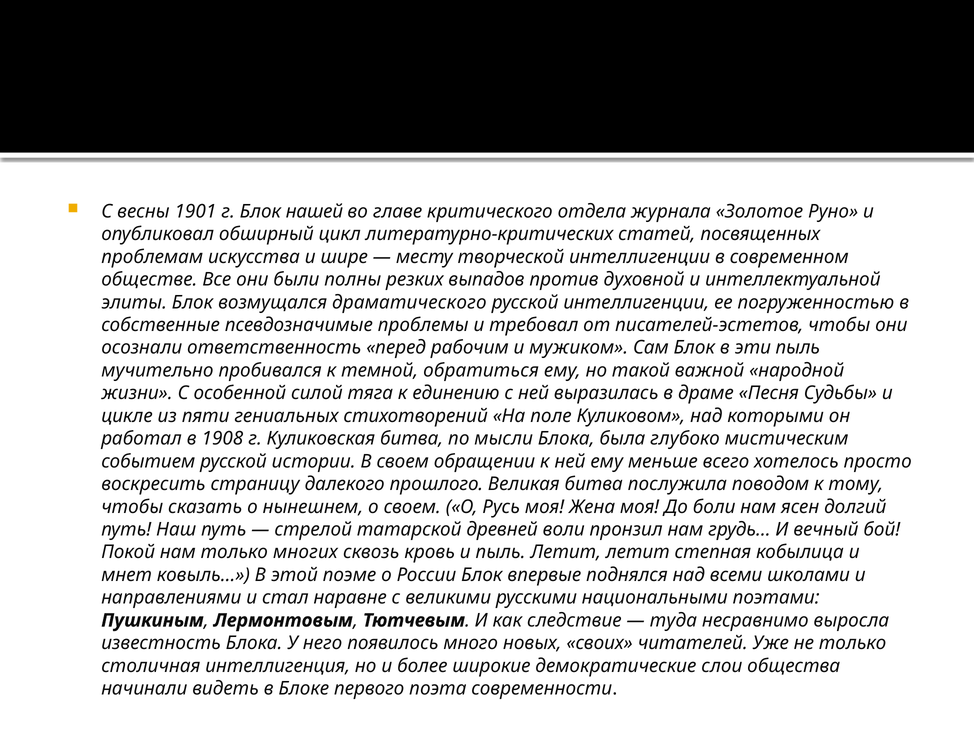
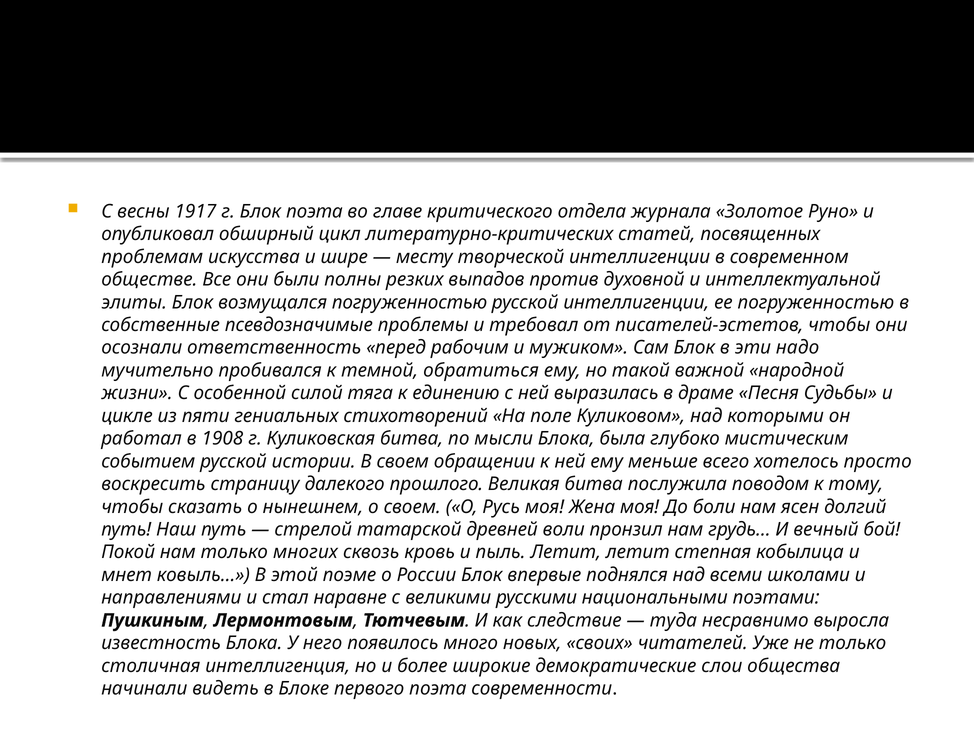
1901: 1901 -> 1917
Блок нашей: нашей -> поэта
возмущался драматического: драматического -> погруженностью
эти пыль: пыль -> надо
